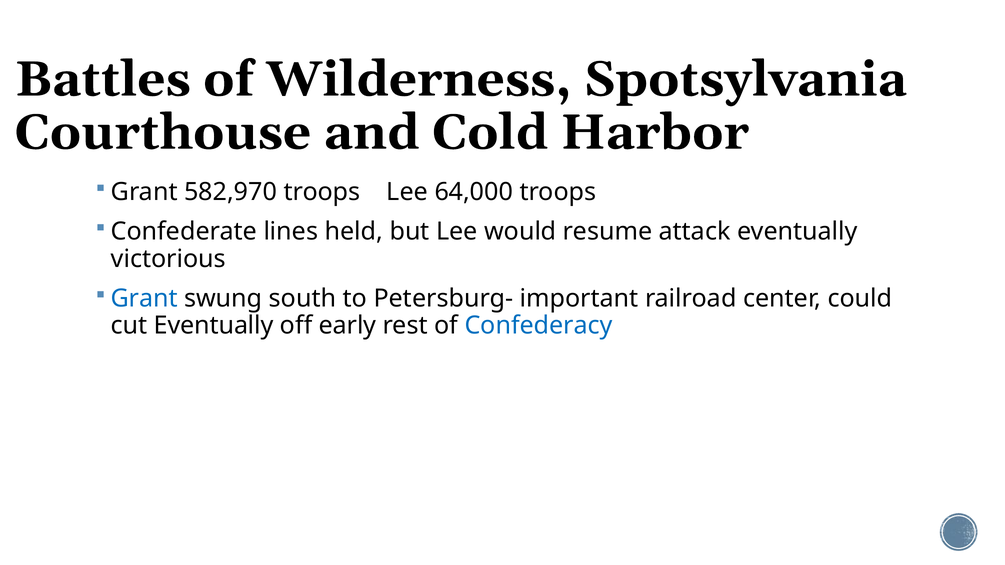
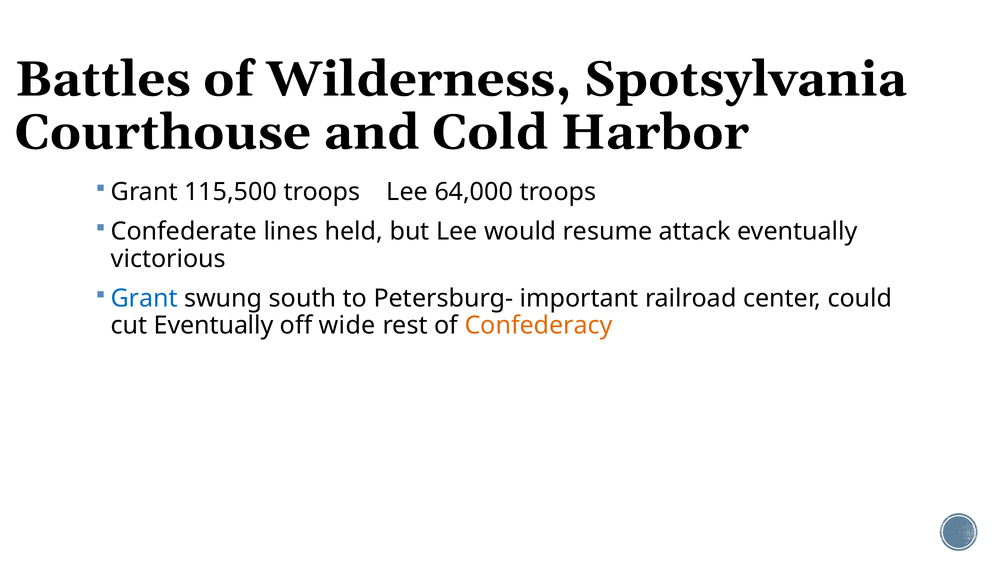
582,970: 582,970 -> 115,500
early: early -> wide
Confederacy colour: blue -> orange
